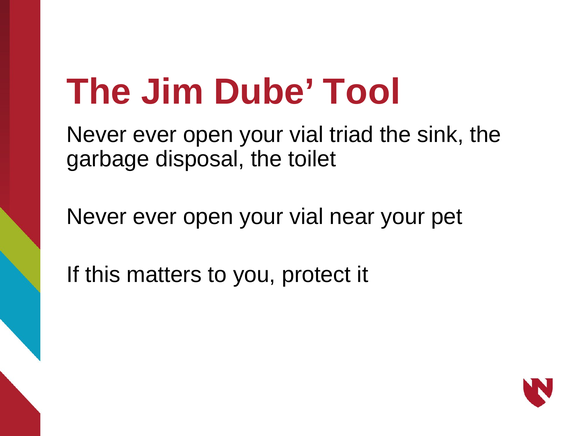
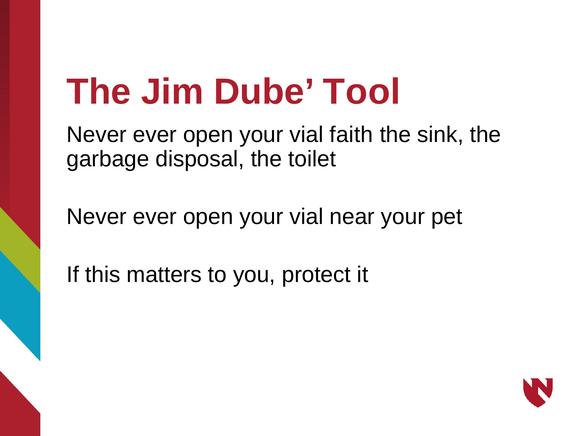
triad: triad -> faith
